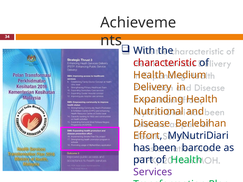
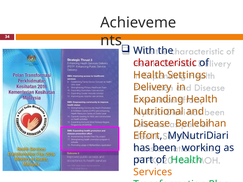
Medium: Medium -> Settings
barcode: barcode -> working
Services colour: purple -> orange
